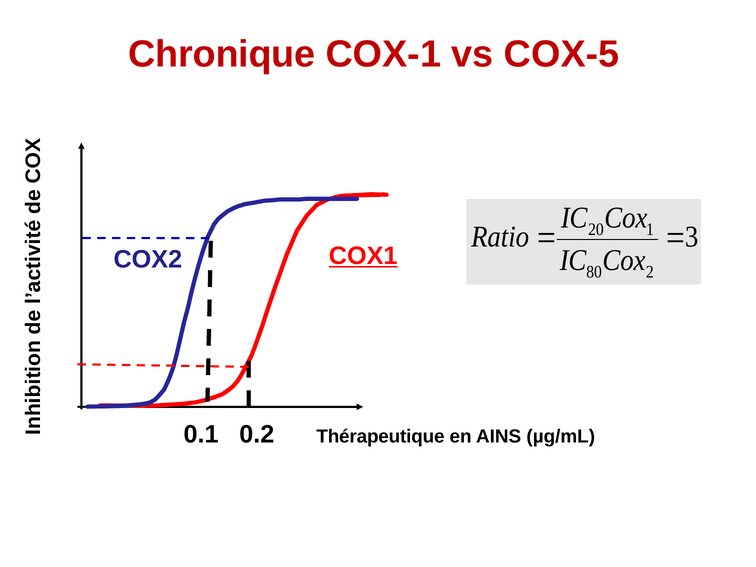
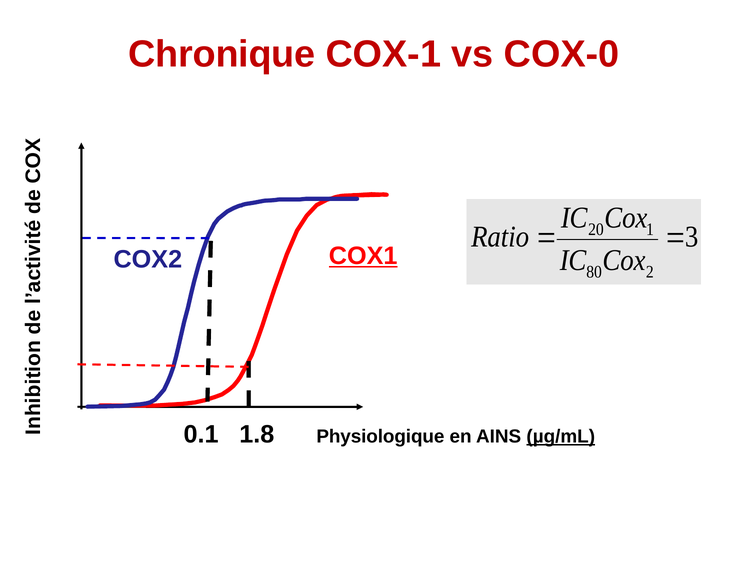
COX-5: COX-5 -> COX-0
0.2: 0.2 -> 1.8
Thérapeutique: Thérapeutique -> Physiologique
µg/mL underline: none -> present
